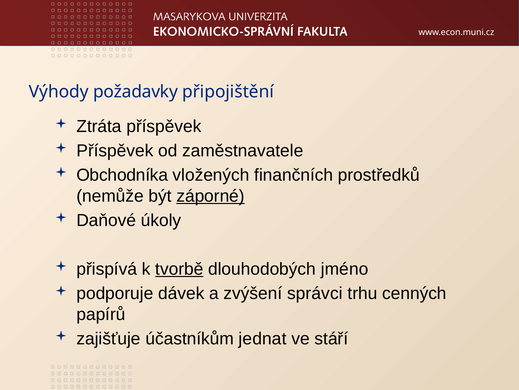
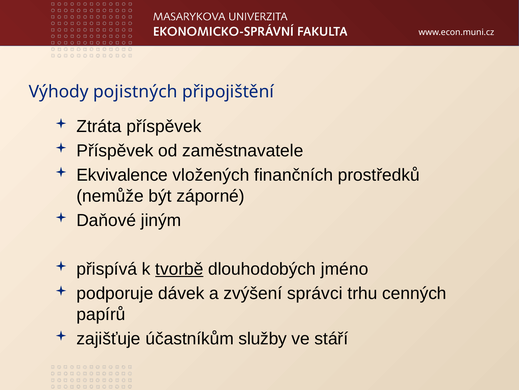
požadavky: požadavky -> pojistných
Obchodníka: Obchodníka -> Ekvivalence
záporné underline: present -> none
úkoly: úkoly -> jiným
jednat: jednat -> služby
